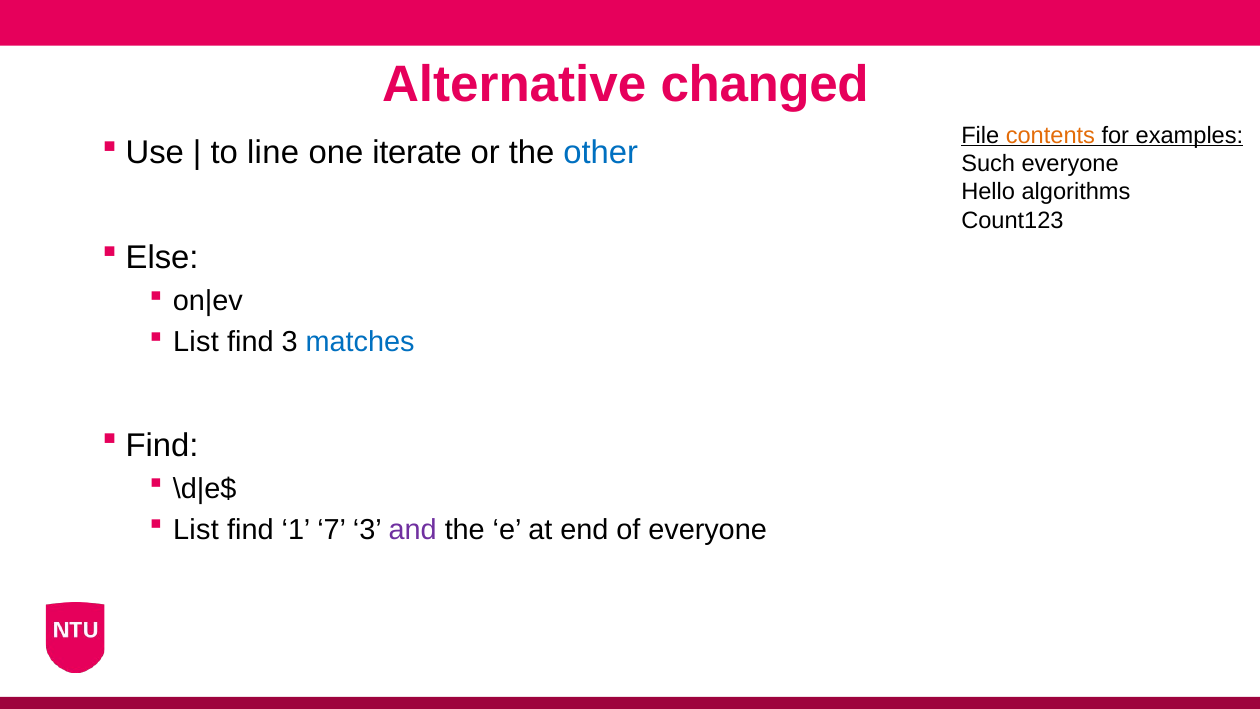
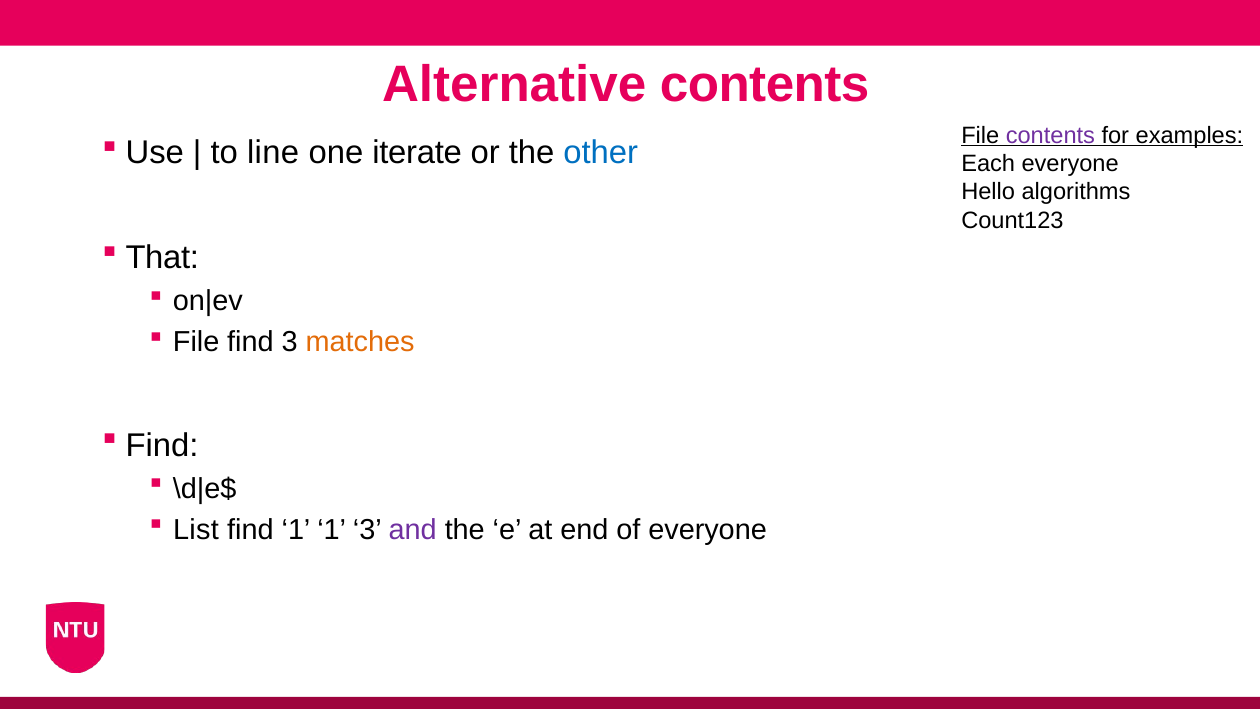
Alternative changed: changed -> contents
contents at (1050, 135) colour: orange -> purple
Such: Such -> Each
Else: Else -> That
List at (196, 342): List -> File
matches colour: blue -> orange
1 7: 7 -> 1
